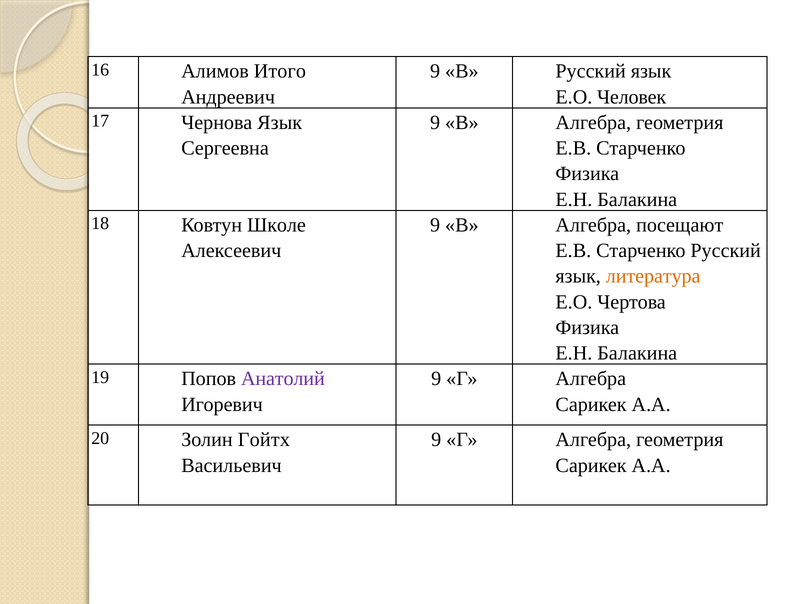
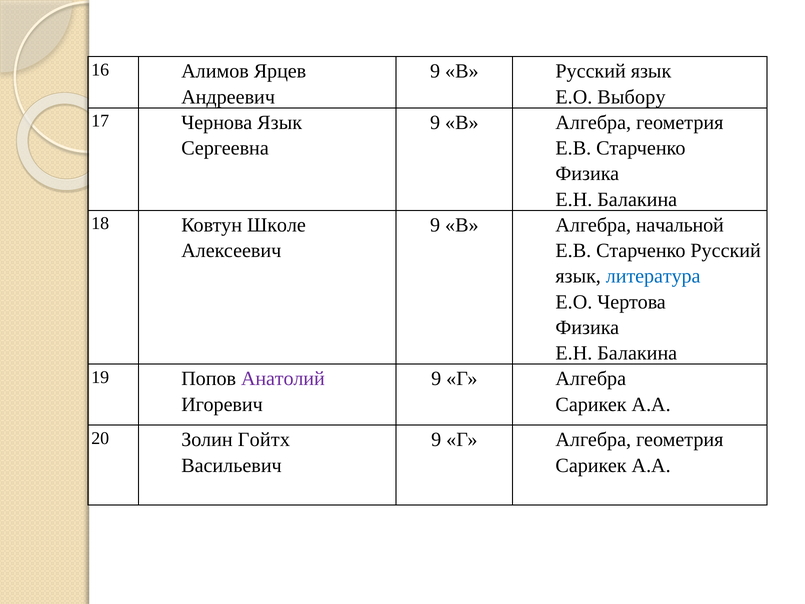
Итого: Итого -> Ярцев
Человек: Человек -> Выбору
посещают: посещают -> начальной
литература colour: orange -> blue
